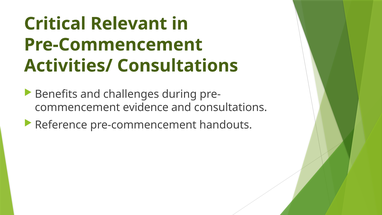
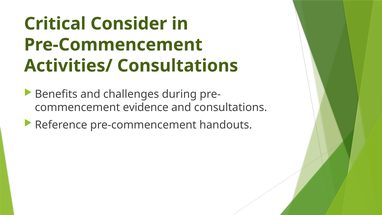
Relevant: Relevant -> Consider
